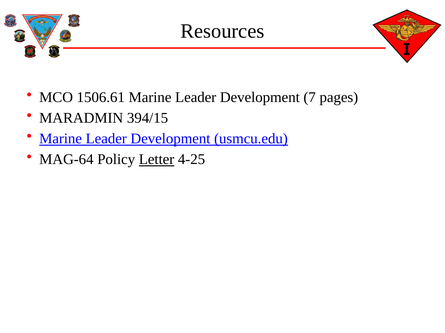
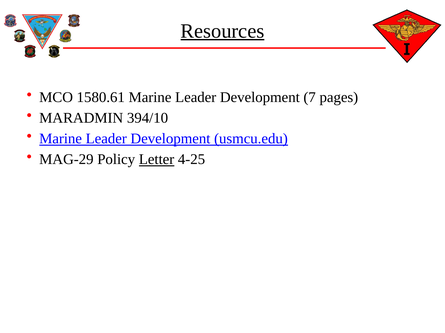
Resources underline: none -> present
1506.61: 1506.61 -> 1580.61
394/15: 394/15 -> 394/10
MAG-64: MAG-64 -> MAG-29
